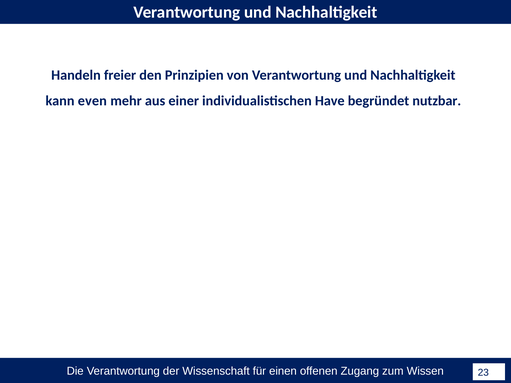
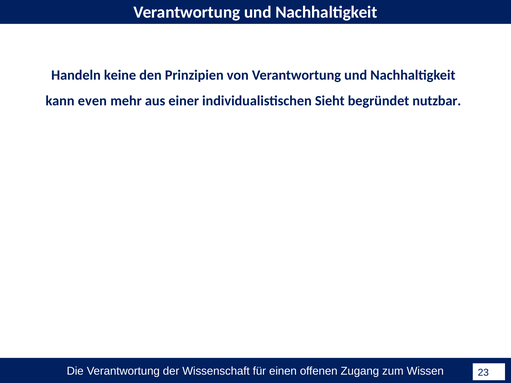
freier: freier -> keine
Have: Have -> Sieht
